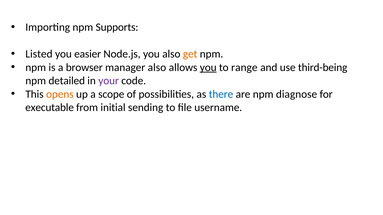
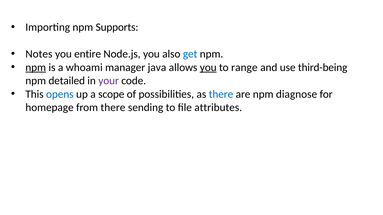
Listed: Listed -> Notes
easier: easier -> entire
get colour: orange -> blue
npm at (36, 68) underline: none -> present
browser: browser -> whoami
manager also: also -> java
opens colour: orange -> blue
executable: executable -> homepage
from initial: initial -> there
username: username -> attributes
